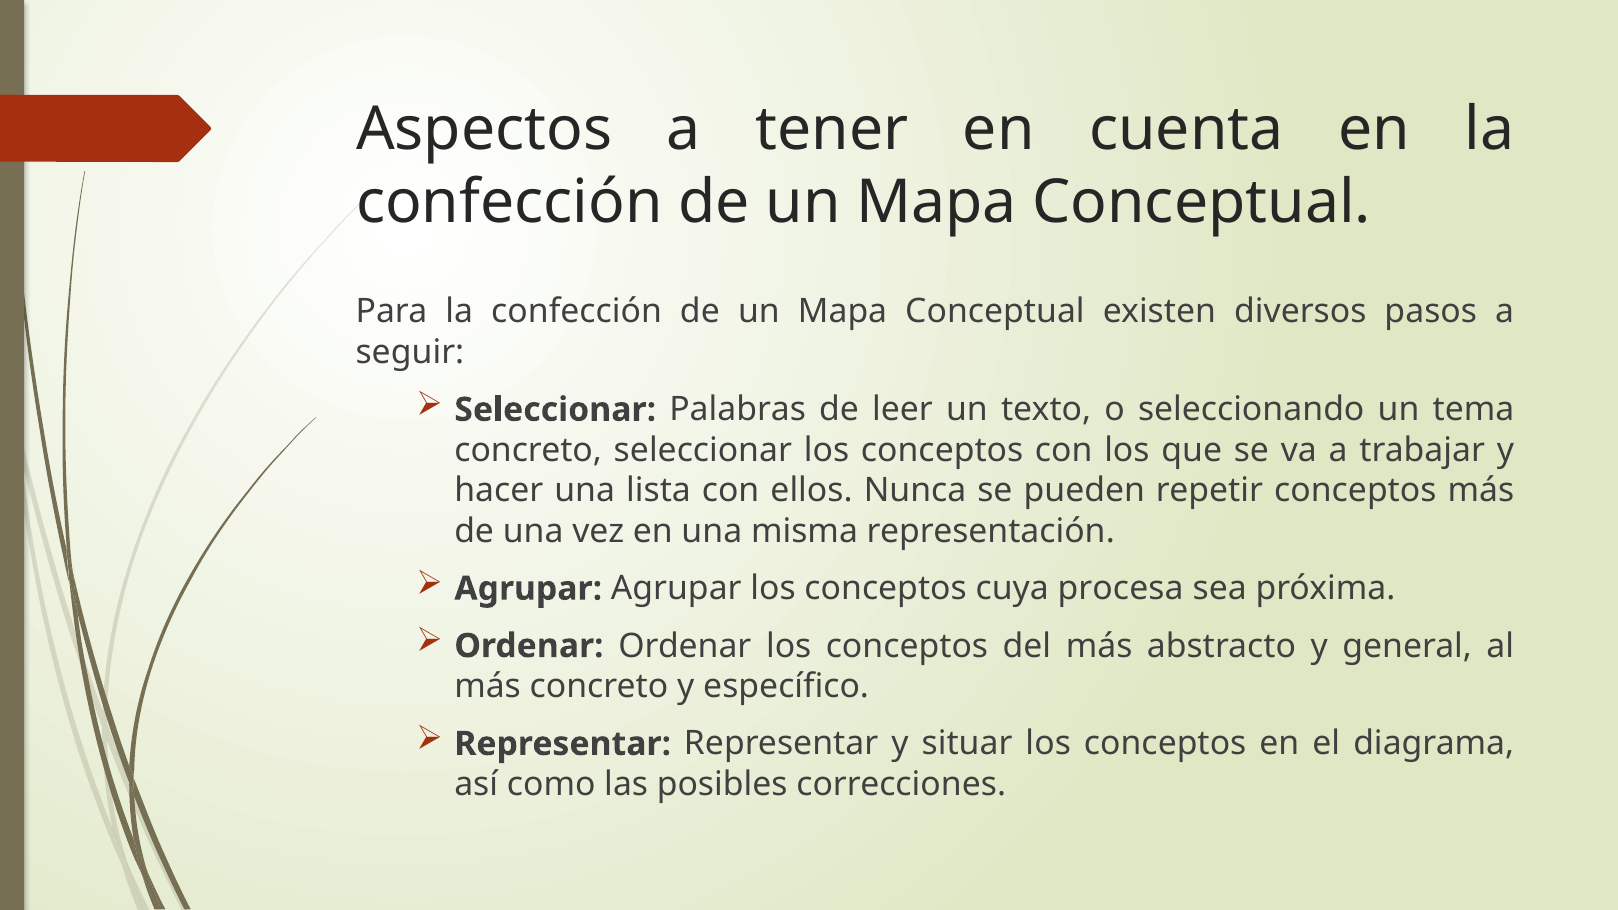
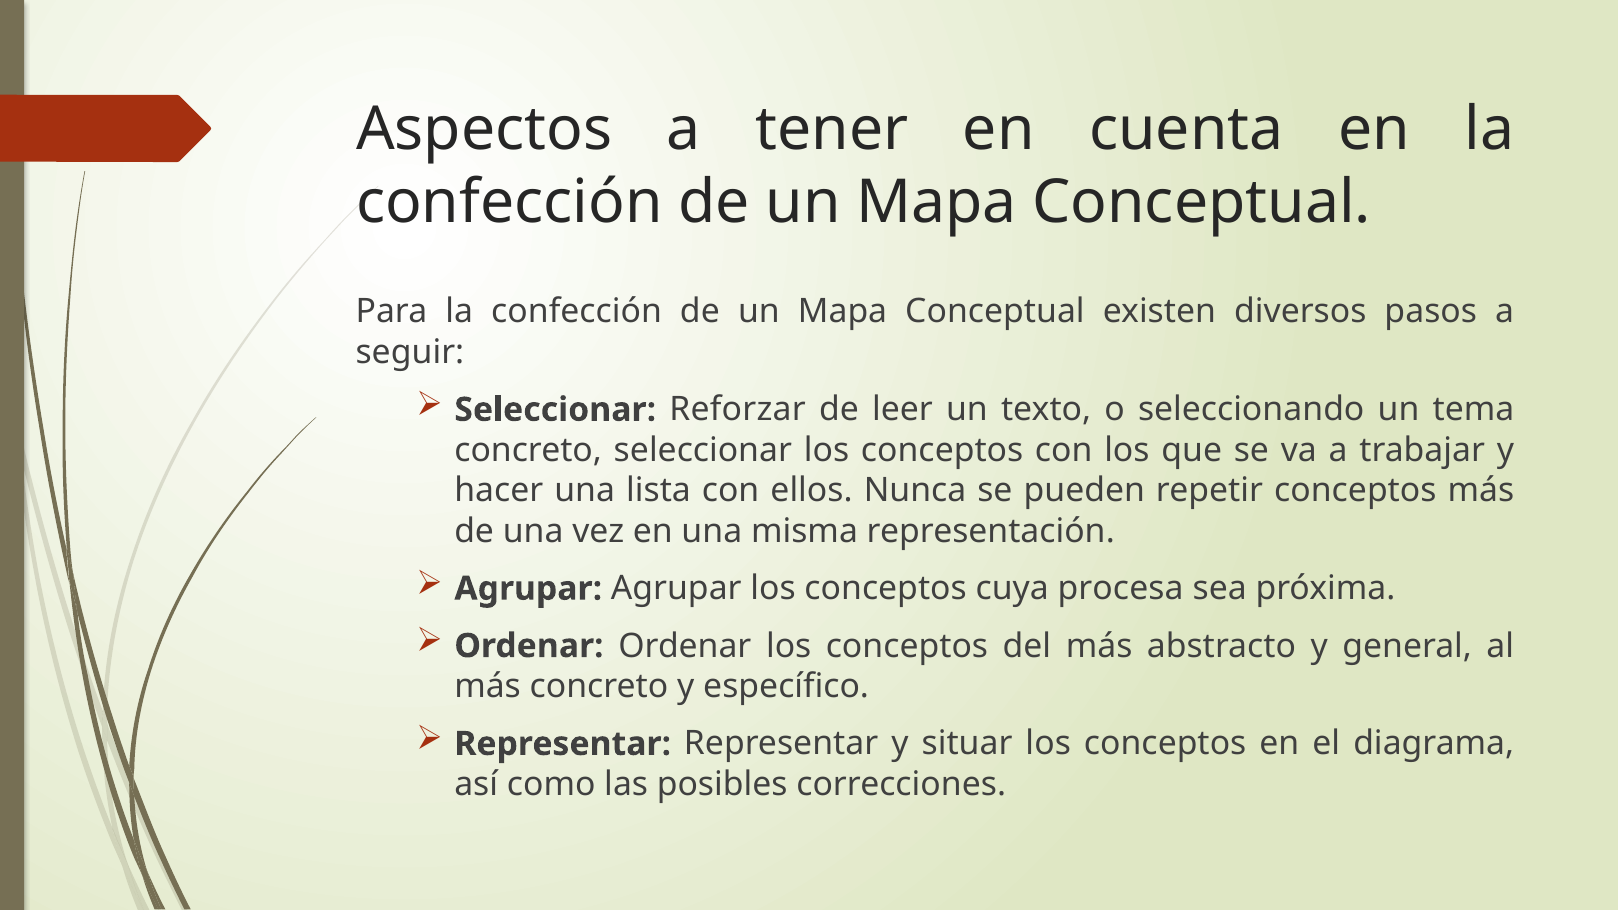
Palabras: Palabras -> Reforzar
